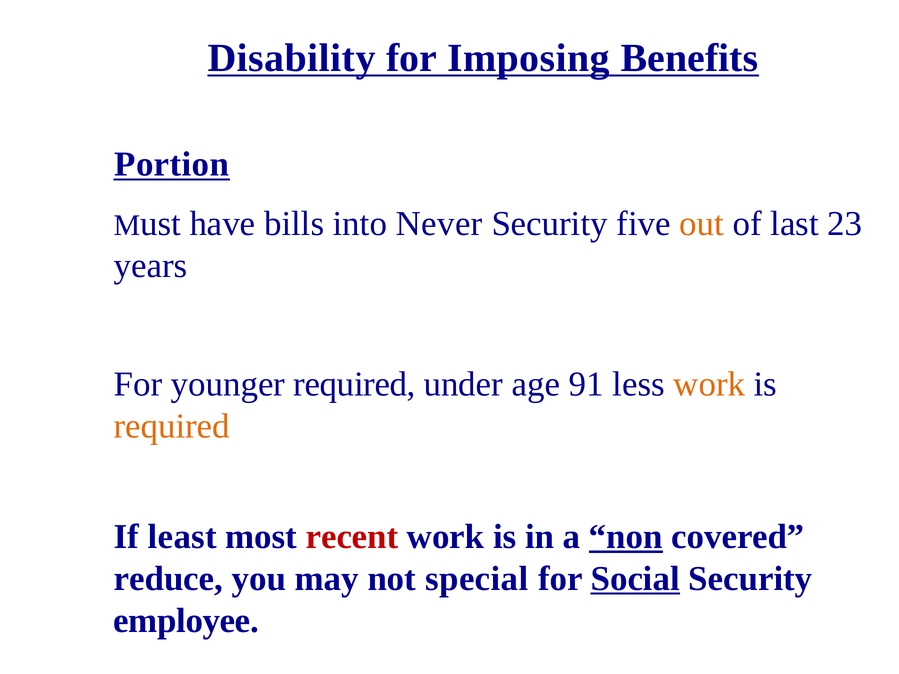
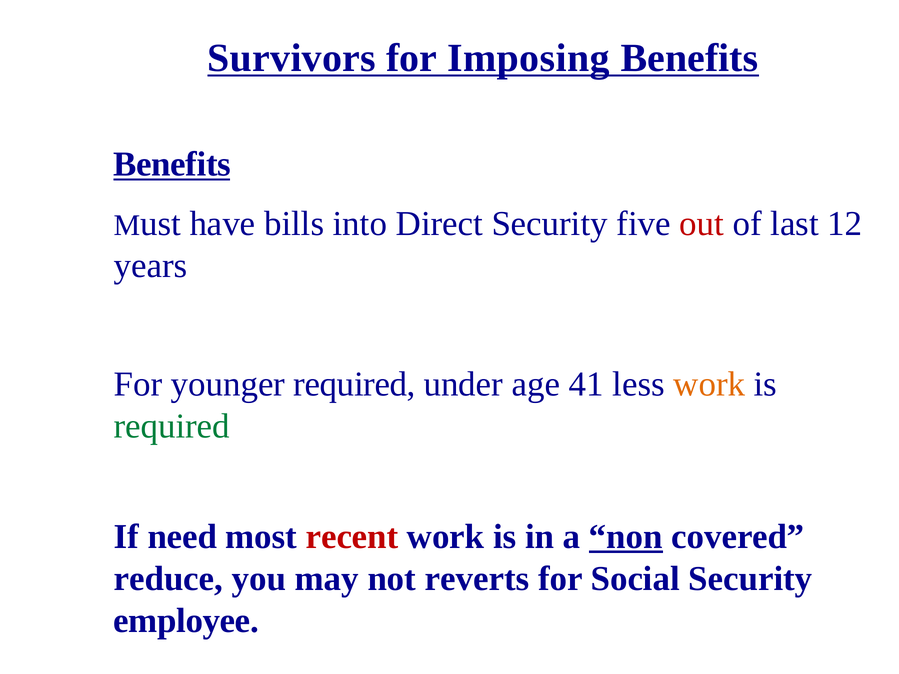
Disability: Disability -> Survivors
Portion at (172, 164): Portion -> Benefits
Never: Never -> Direct
out colour: orange -> red
23: 23 -> 12
91: 91 -> 41
required at (172, 426) colour: orange -> green
least: least -> need
special: special -> reverts
Social underline: present -> none
